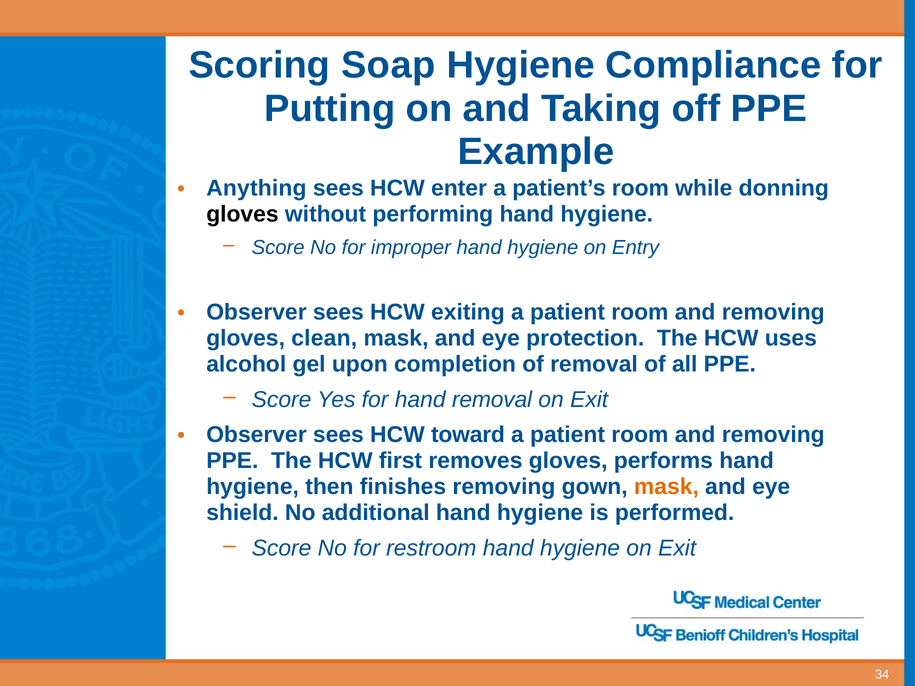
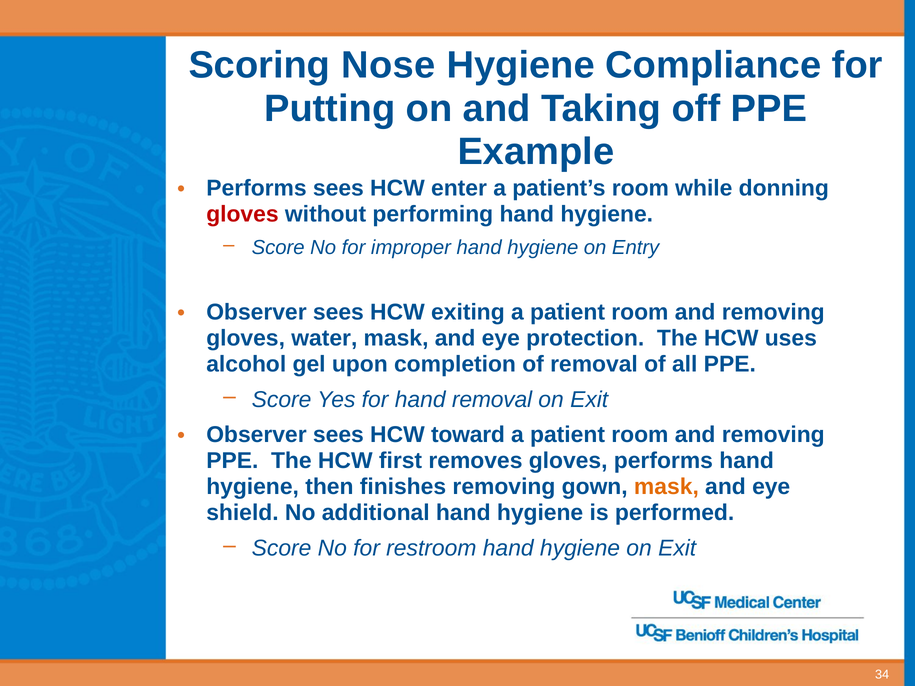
Soap: Soap -> Nose
Anything at (256, 188): Anything -> Performs
gloves at (242, 214) colour: black -> red
clean: clean -> water
